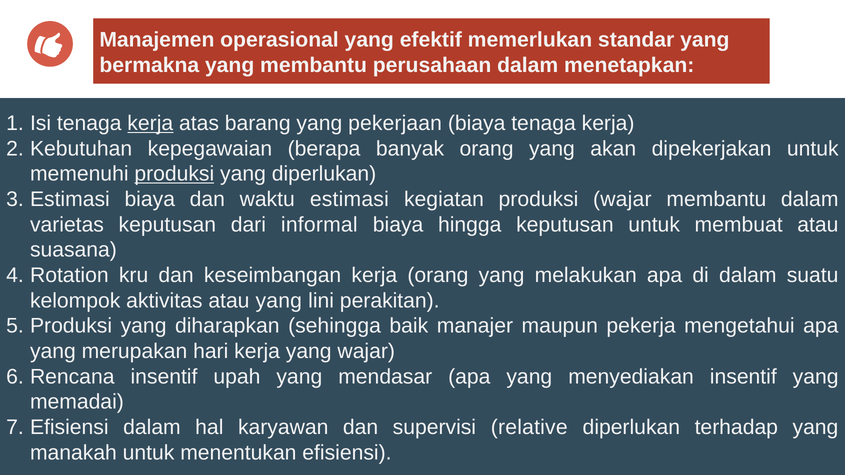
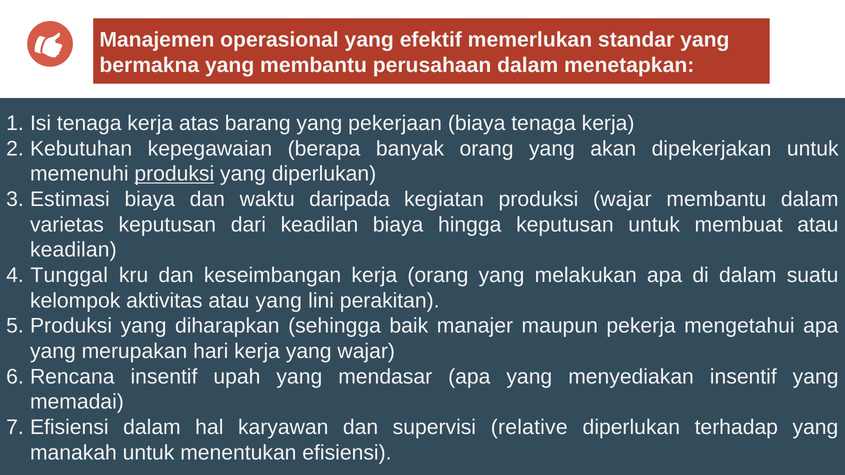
kerja at (150, 123) underline: present -> none
waktu estimasi: estimasi -> daripada
dari informal: informal -> keadilan
suasana at (73, 250): suasana -> keadilan
Rotation: Rotation -> Tunggal
